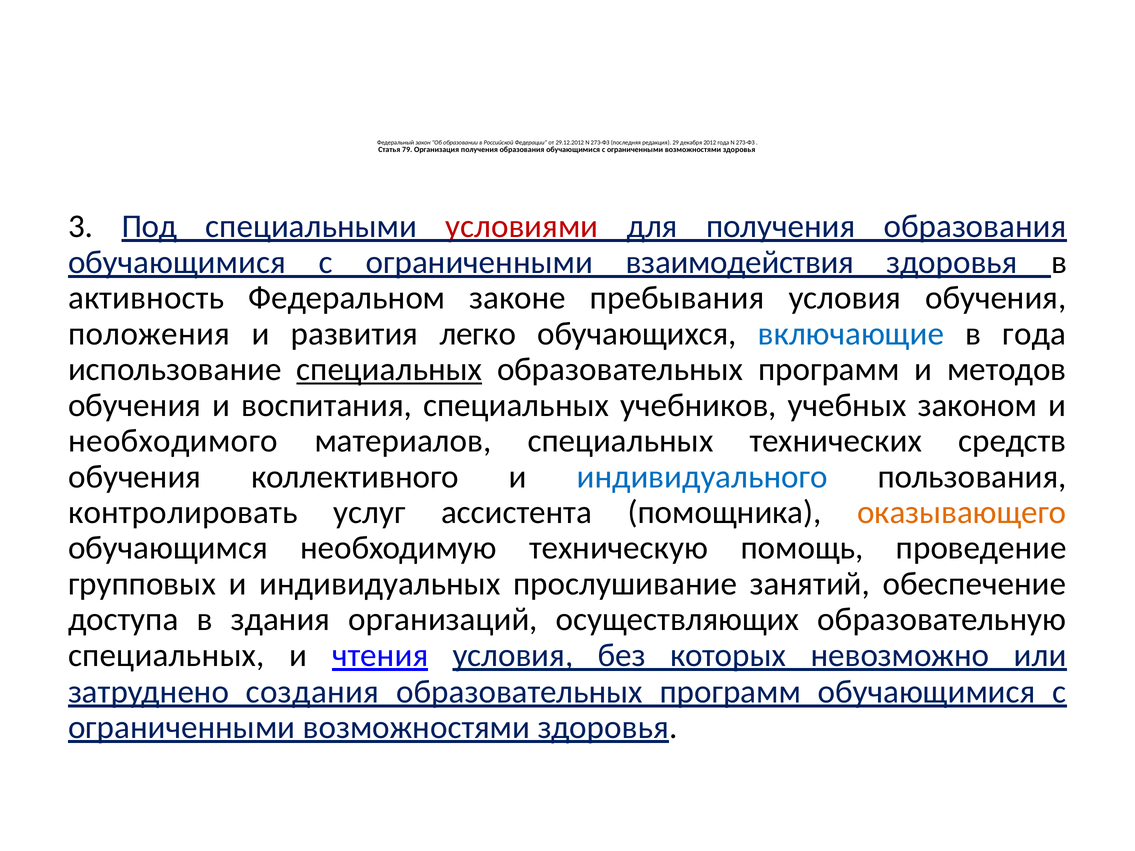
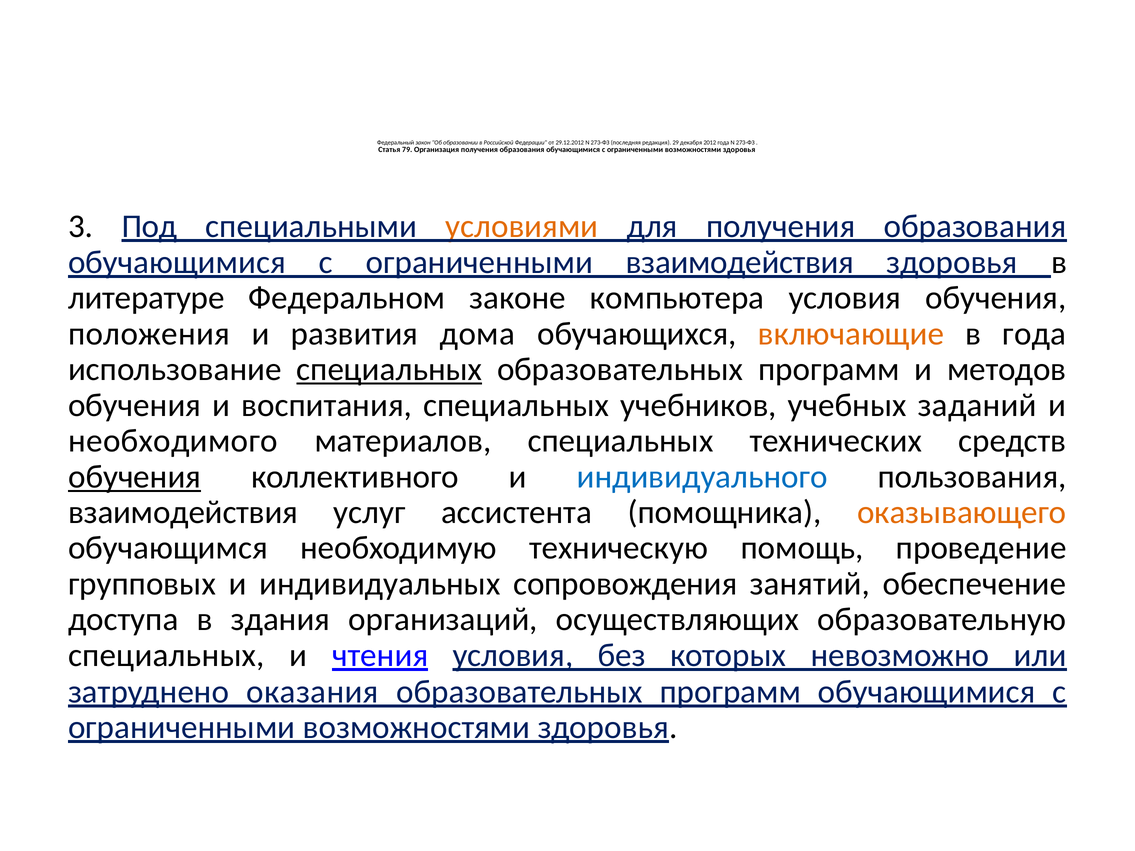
условиями colour: red -> orange
активность: активность -> литературе
пребывания: пребывания -> компьютера
легко: легко -> дома
включающие colour: blue -> orange
законом: законом -> заданий
обучения at (135, 477) underline: none -> present
контролировать at (183, 512): контролировать -> взаимодействия
прослушивание: прослушивание -> сопровождения
создания: создания -> оказания
